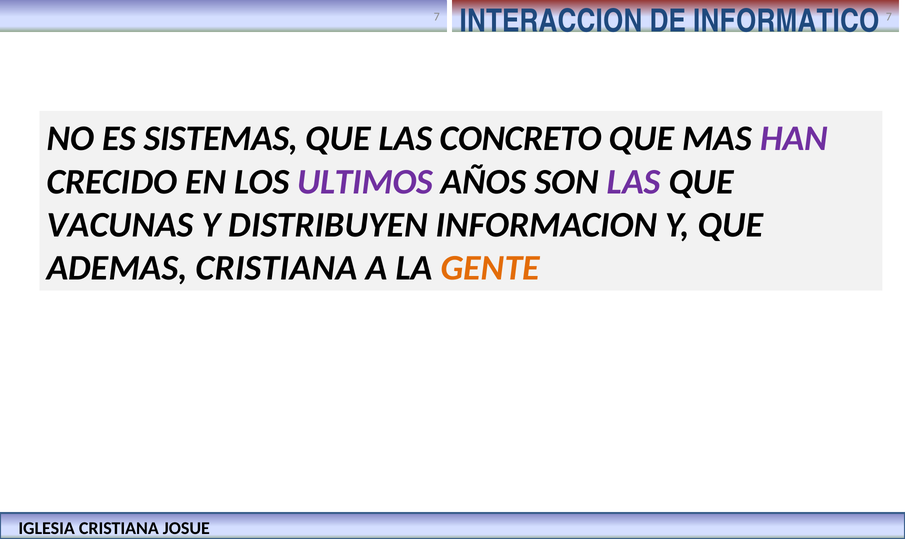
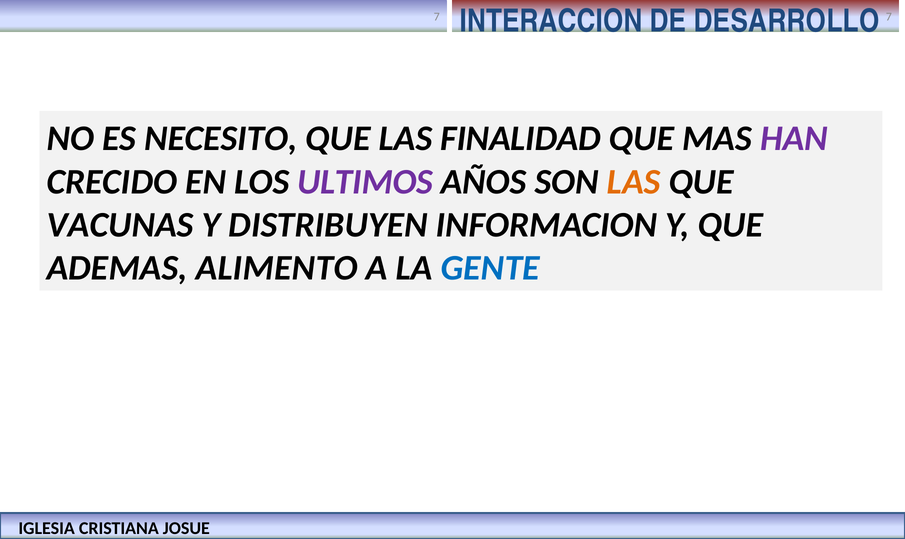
INFORMATICO: INFORMATICO -> DESARROLLO
SISTEMAS: SISTEMAS -> NECESITO
CONCRETO: CONCRETO -> FINALIDAD
LAS at (634, 182) colour: purple -> orange
ADEMAS CRISTIANA: CRISTIANA -> ALIMENTO
GENTE colour: orange -> blue
